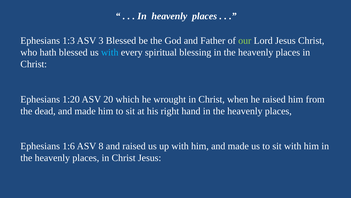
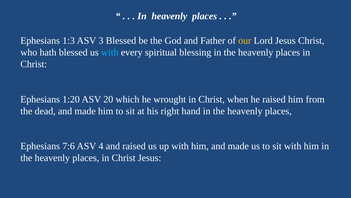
our colour: light green -> yellow
1:6: 1:6 -> 7:6
8: 8 -> 4
